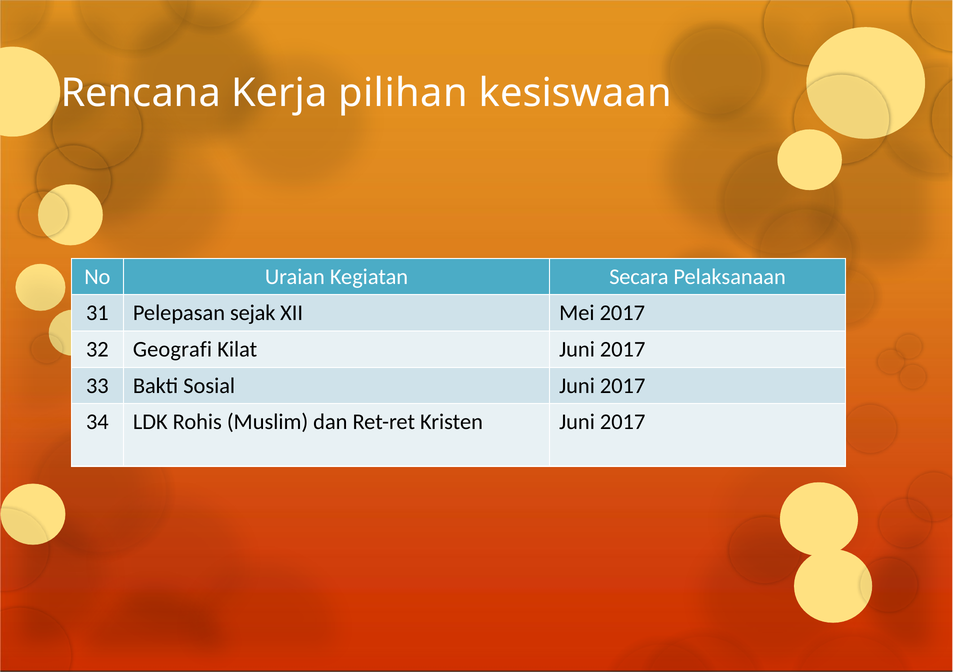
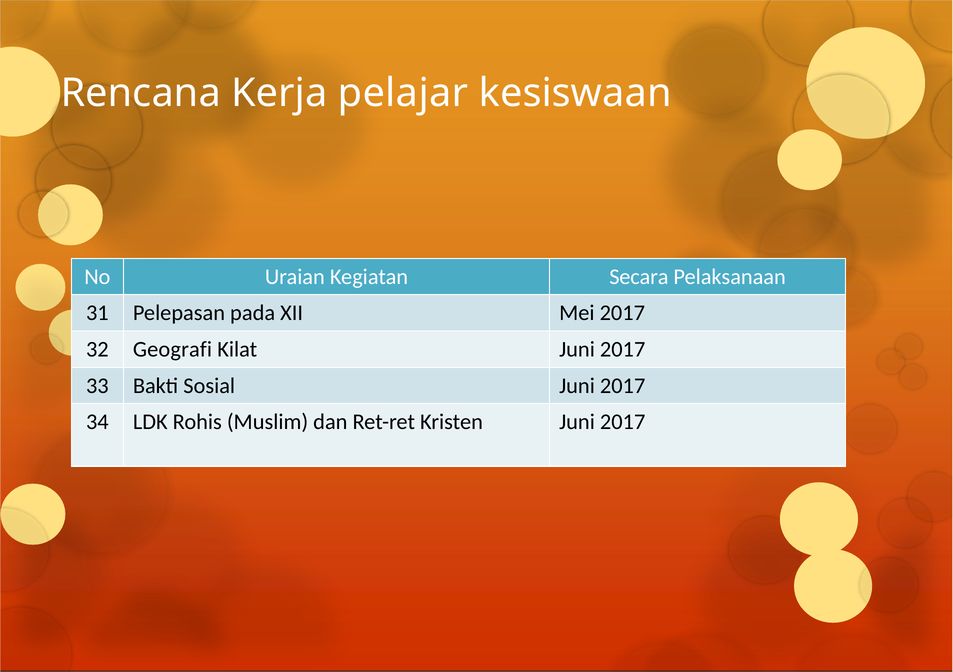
pilihan: pilihan -> pelajar
sejak: sejak -> pada
